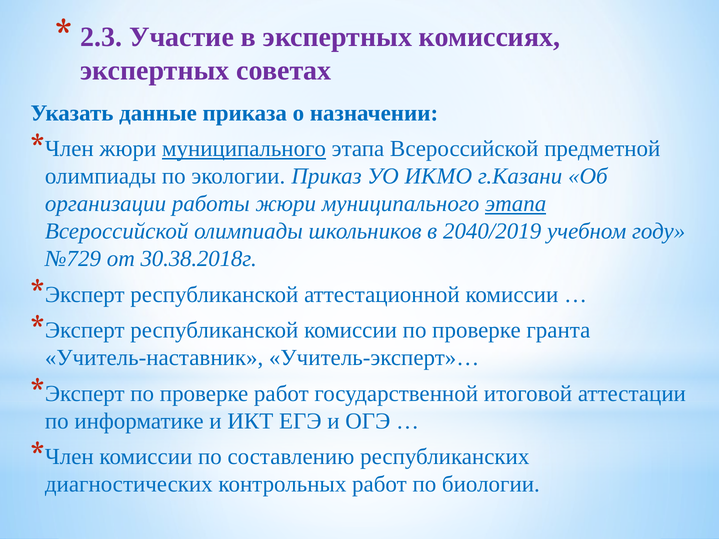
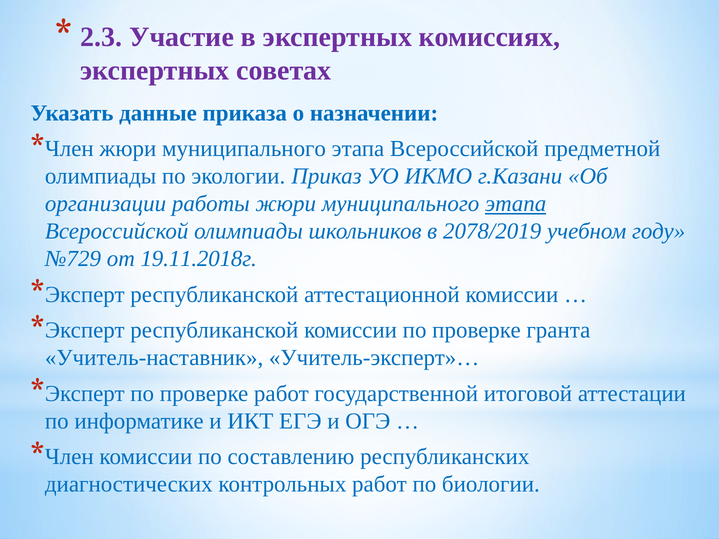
муниципального at (244, 149) underline: present -> none
2040/2019: 2040/2019 -> 2078/2019
30.38.2018г: 30.38.2018г -> 19.11.2018г
